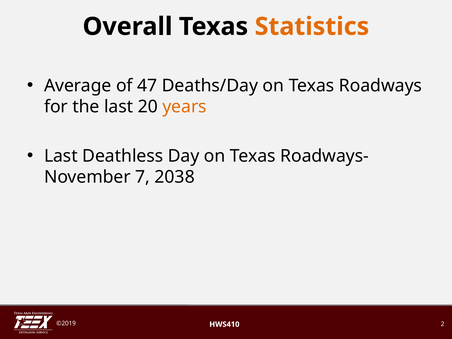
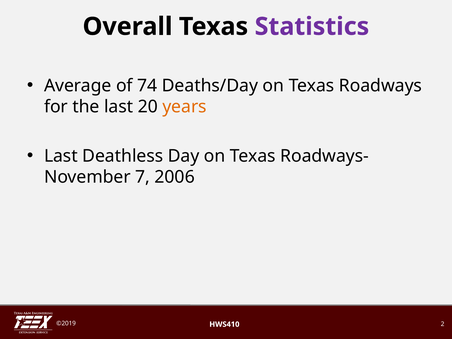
Statistics colour: orange -> purple
47: 47 -> 74
2038: 2038 -> 2006
